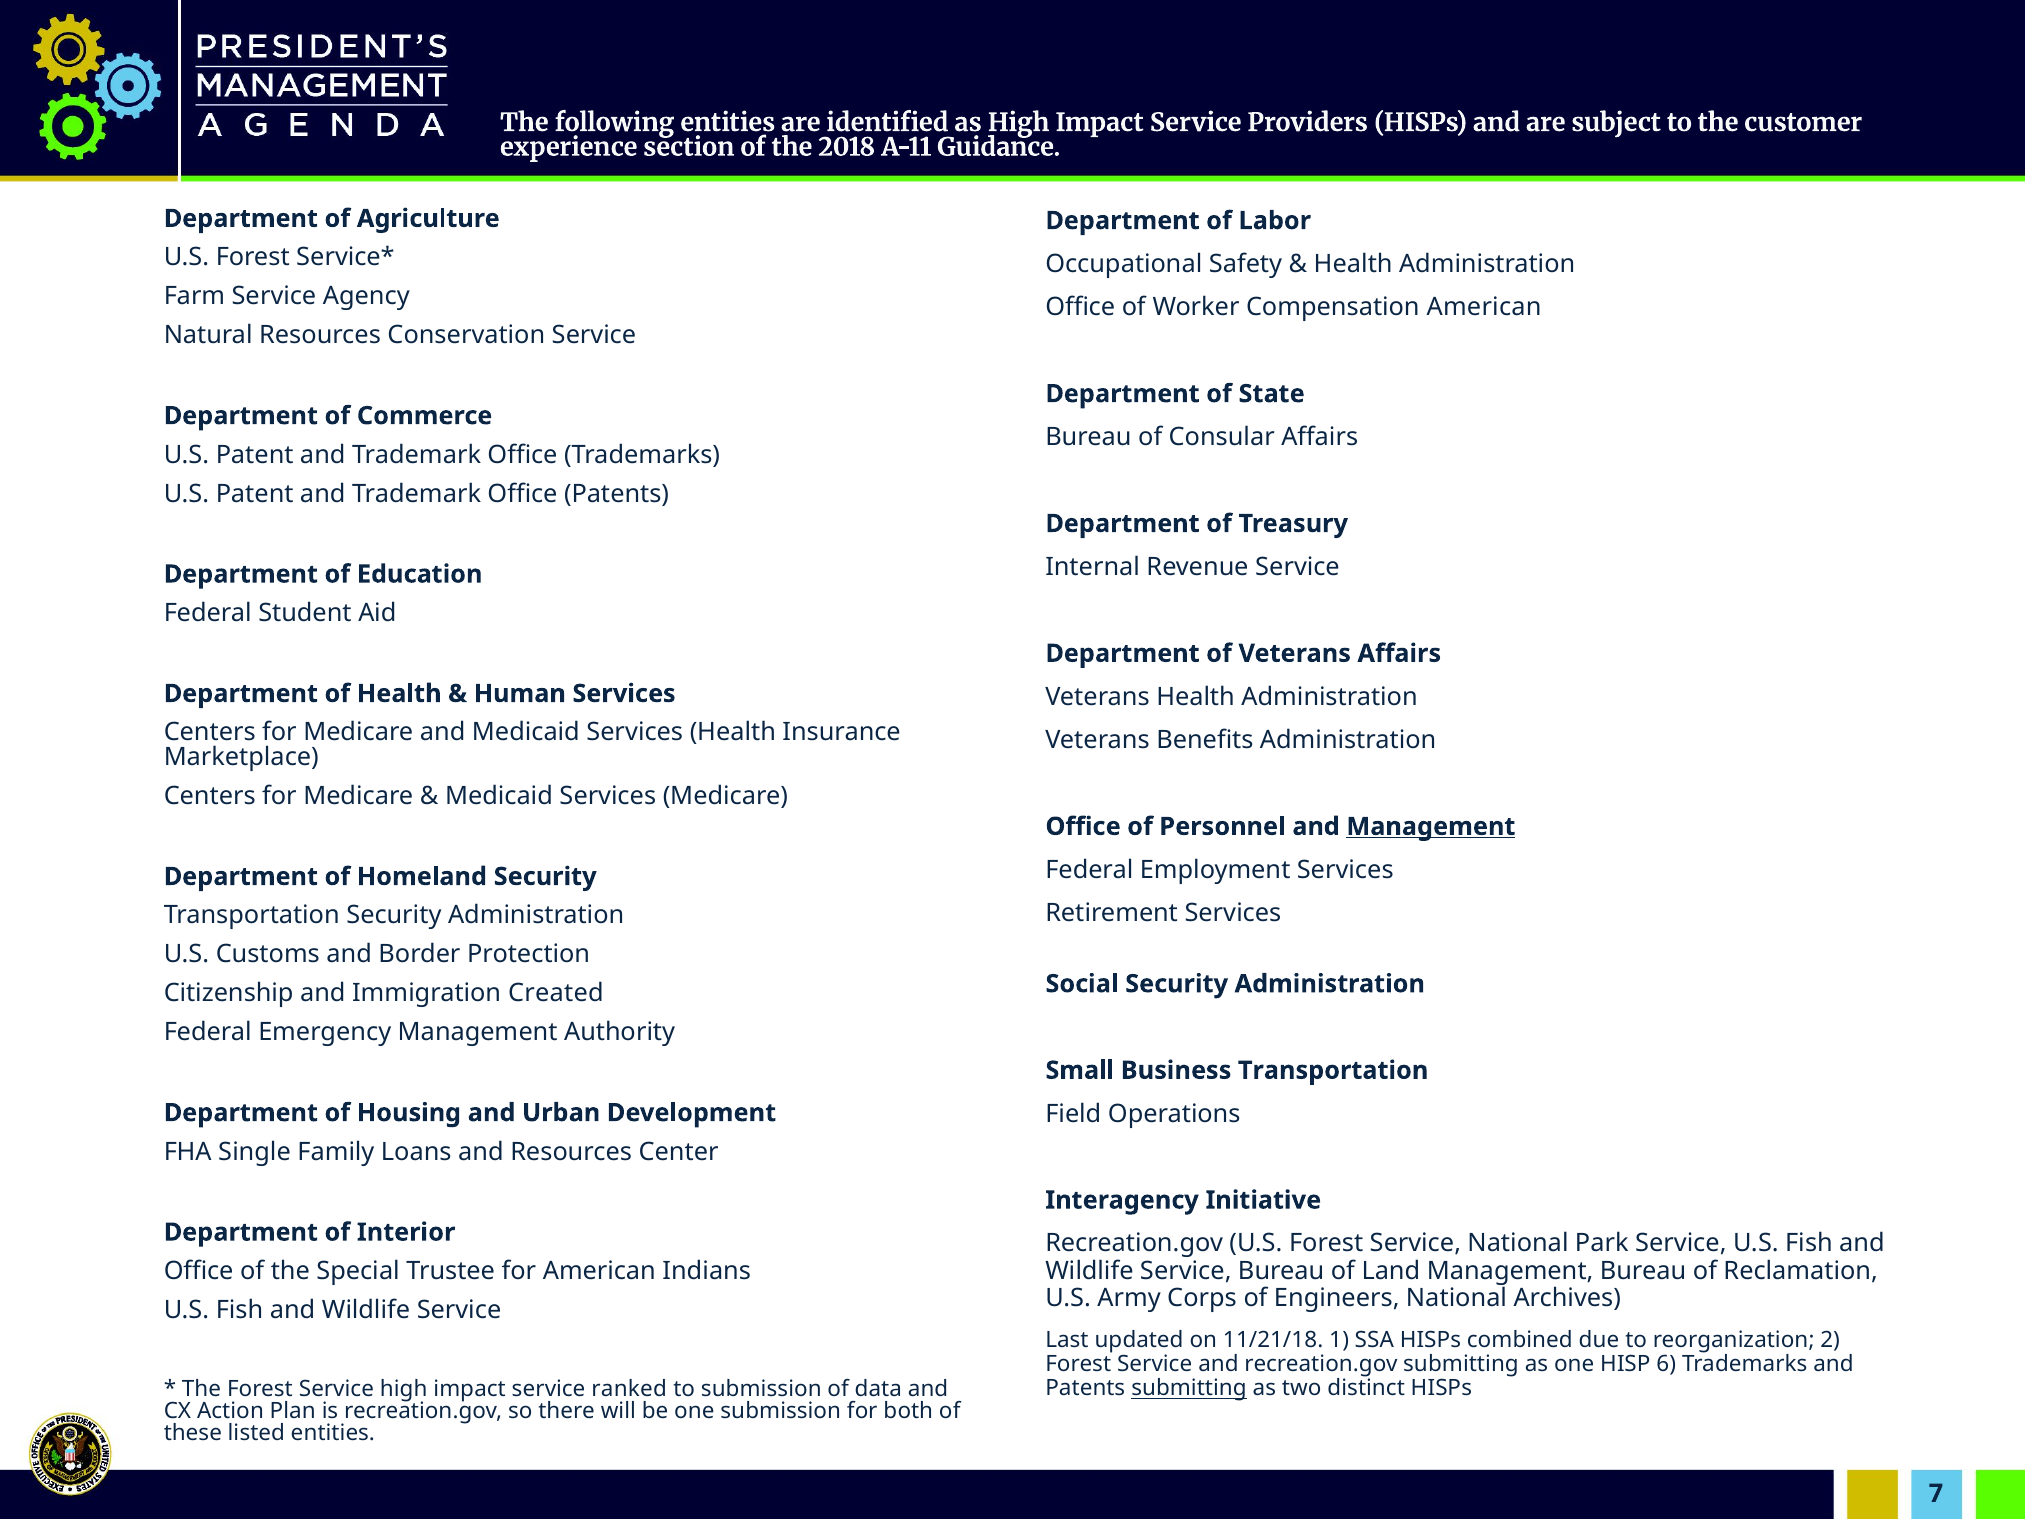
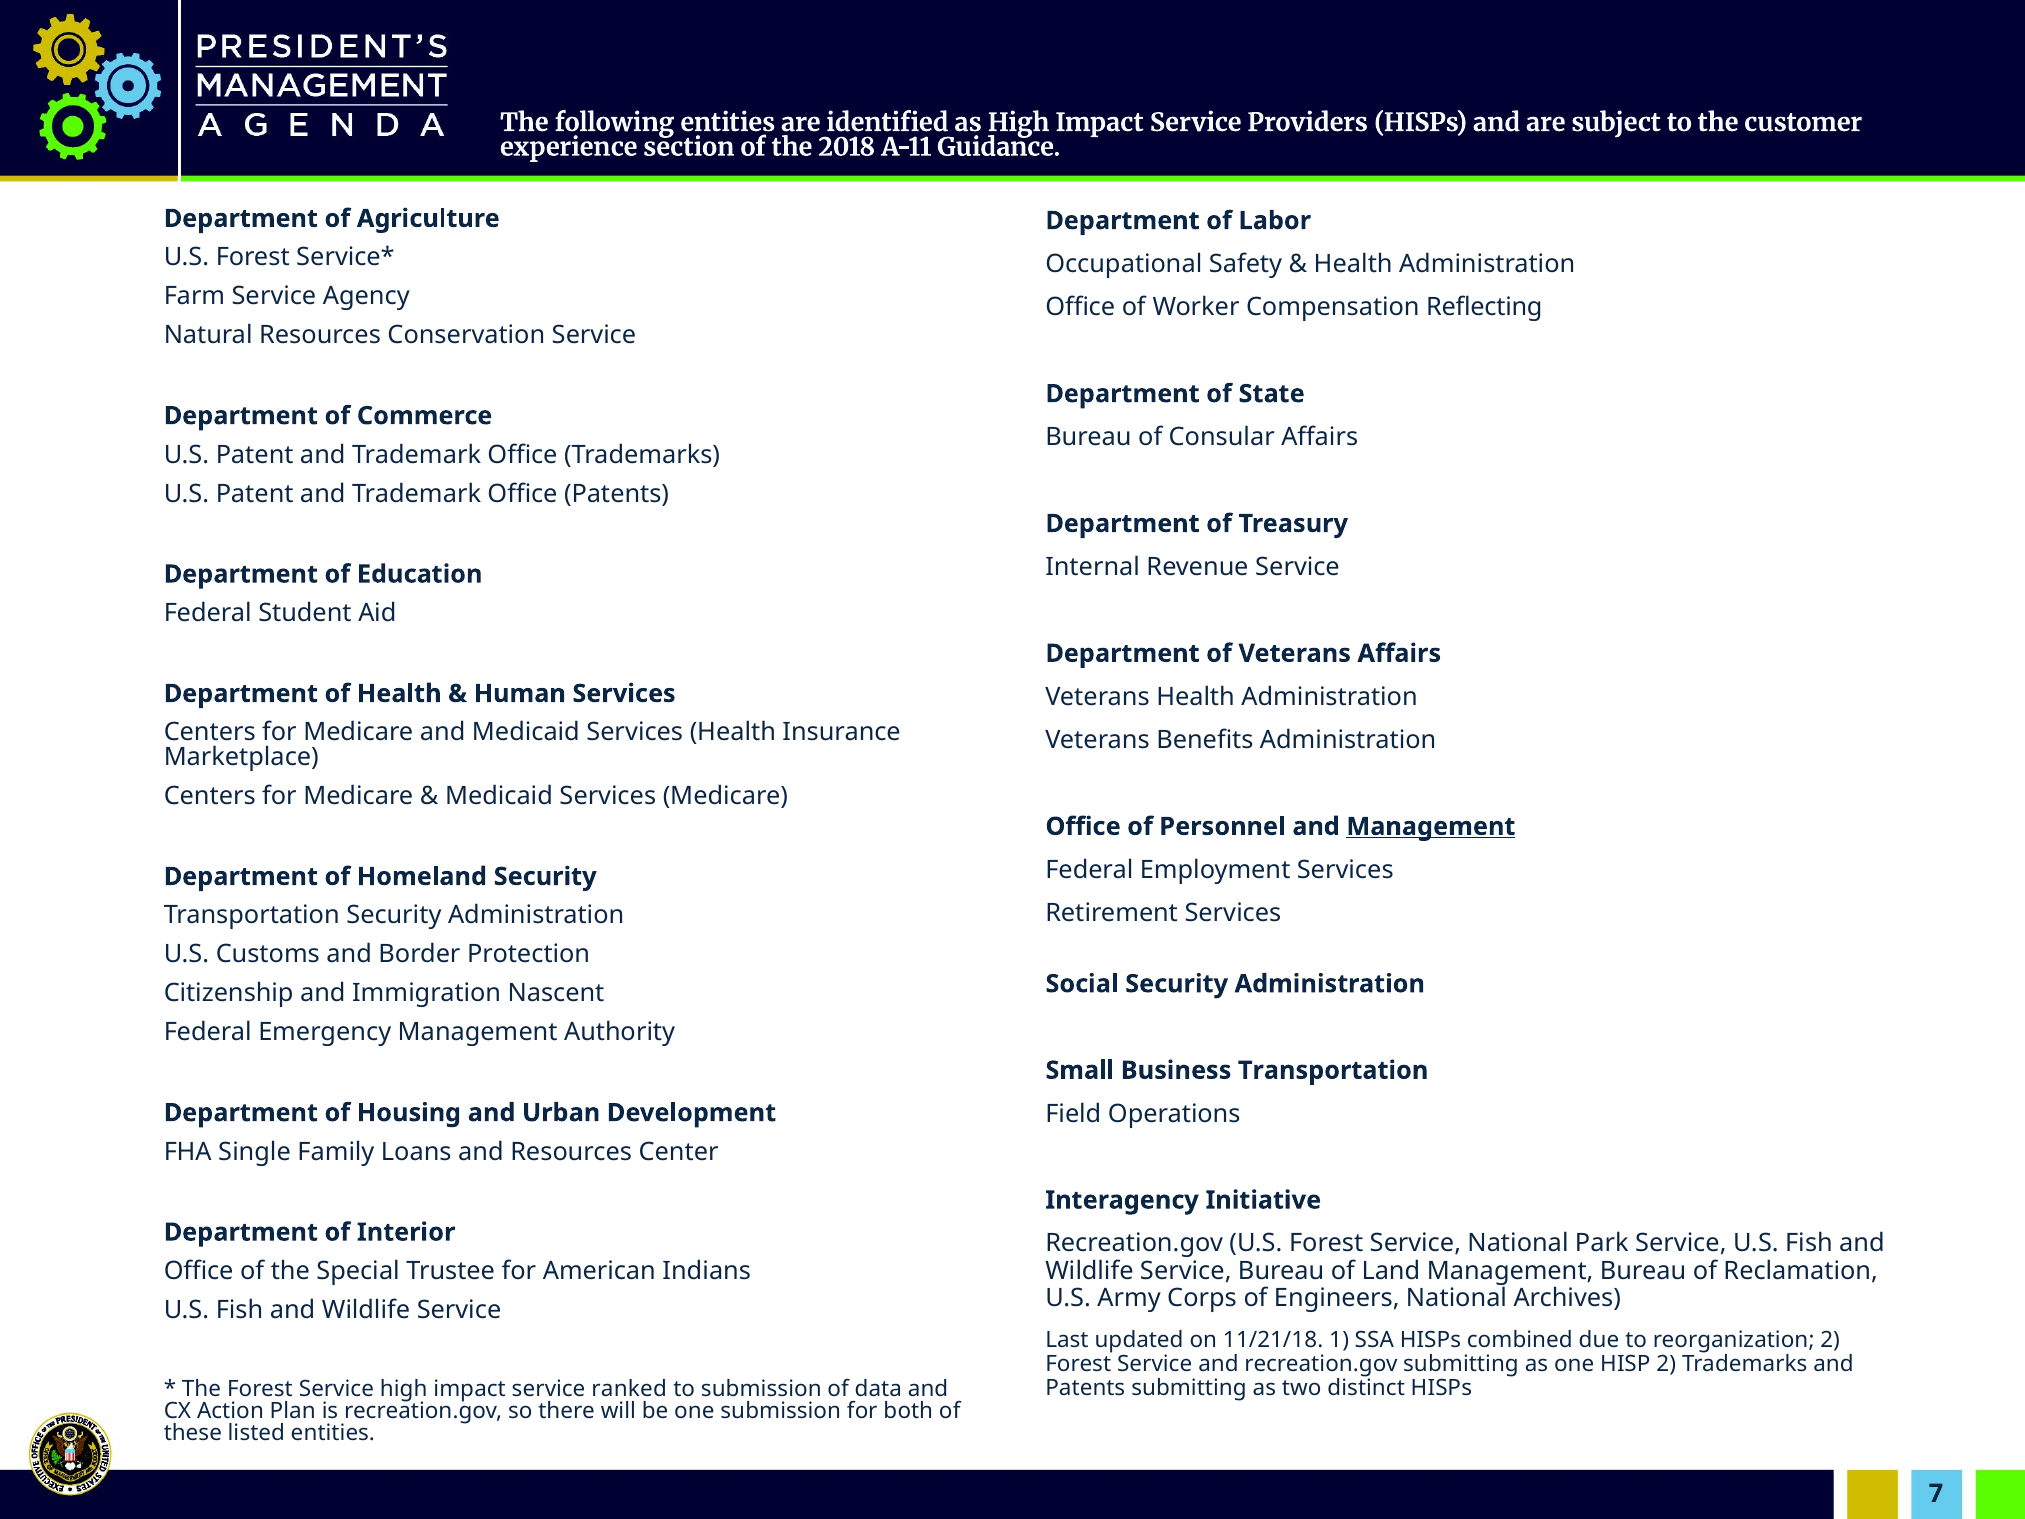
Compensation American: American -> Reflecting
Created: Created -> Nascent
HISP 6: 6 -> 2
submitting at (1189, 1388) underline: present -> none
